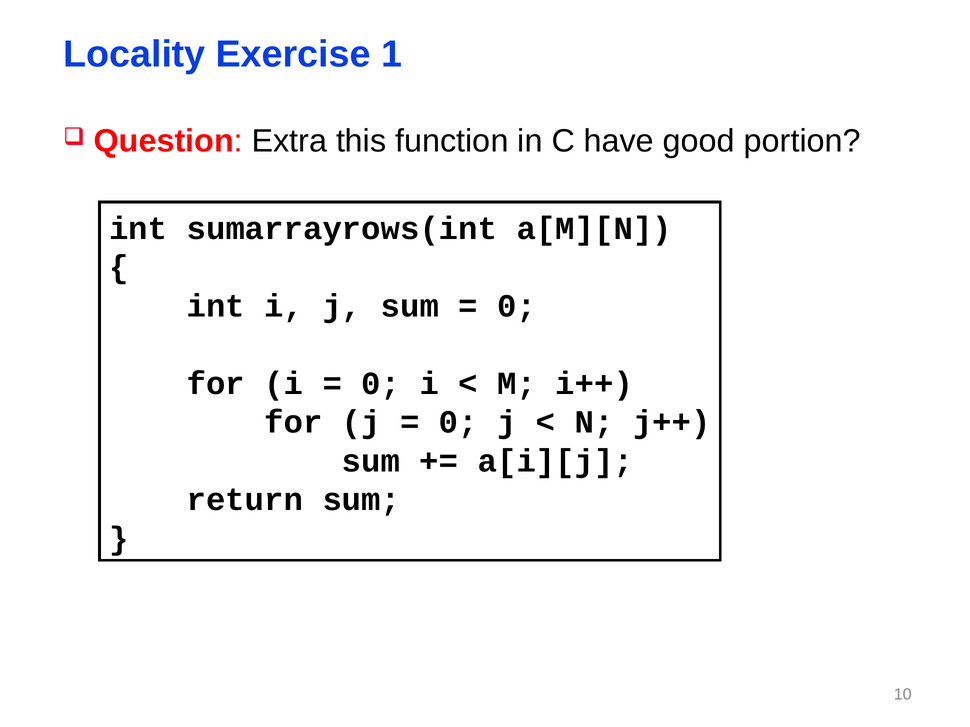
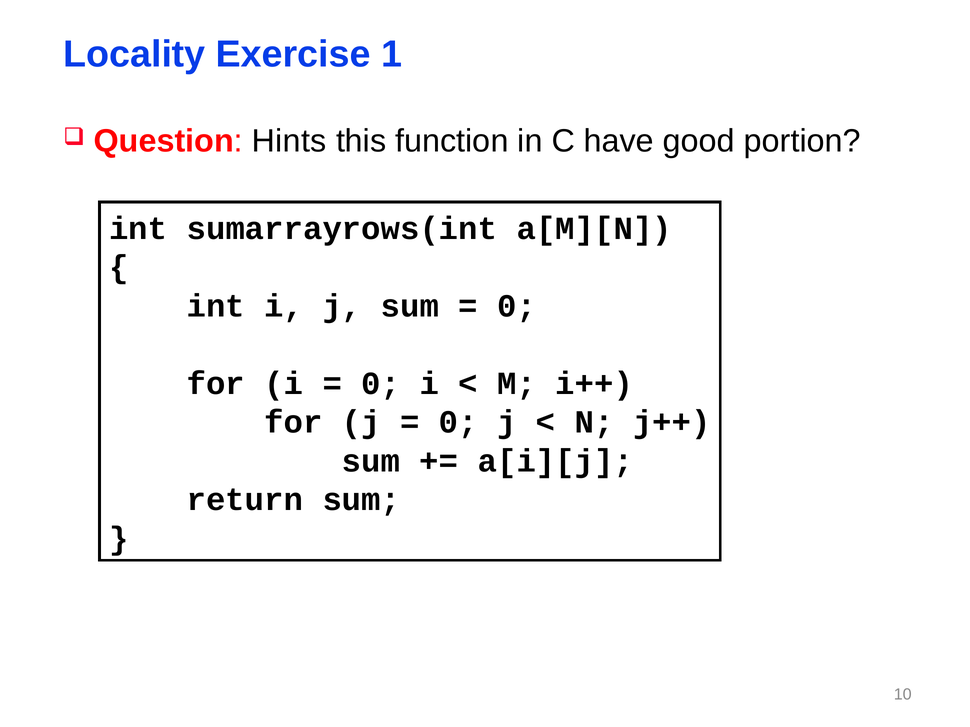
Extra: Extra -> Hints
